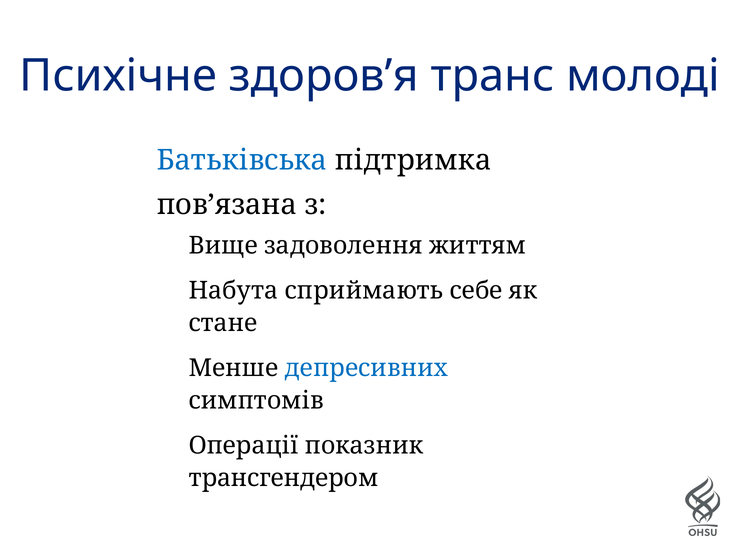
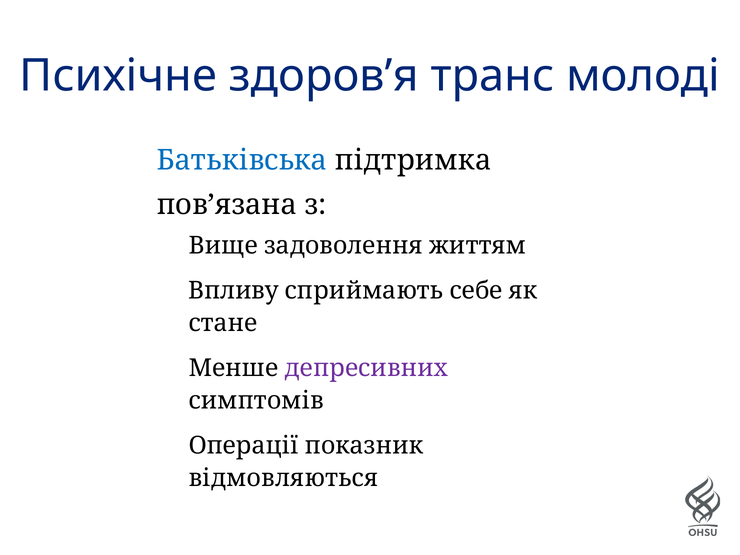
Набута: Набута -> Впливу
депресивних colour: blue -> purple
трансгендером: трансгендером -> відмовляються
